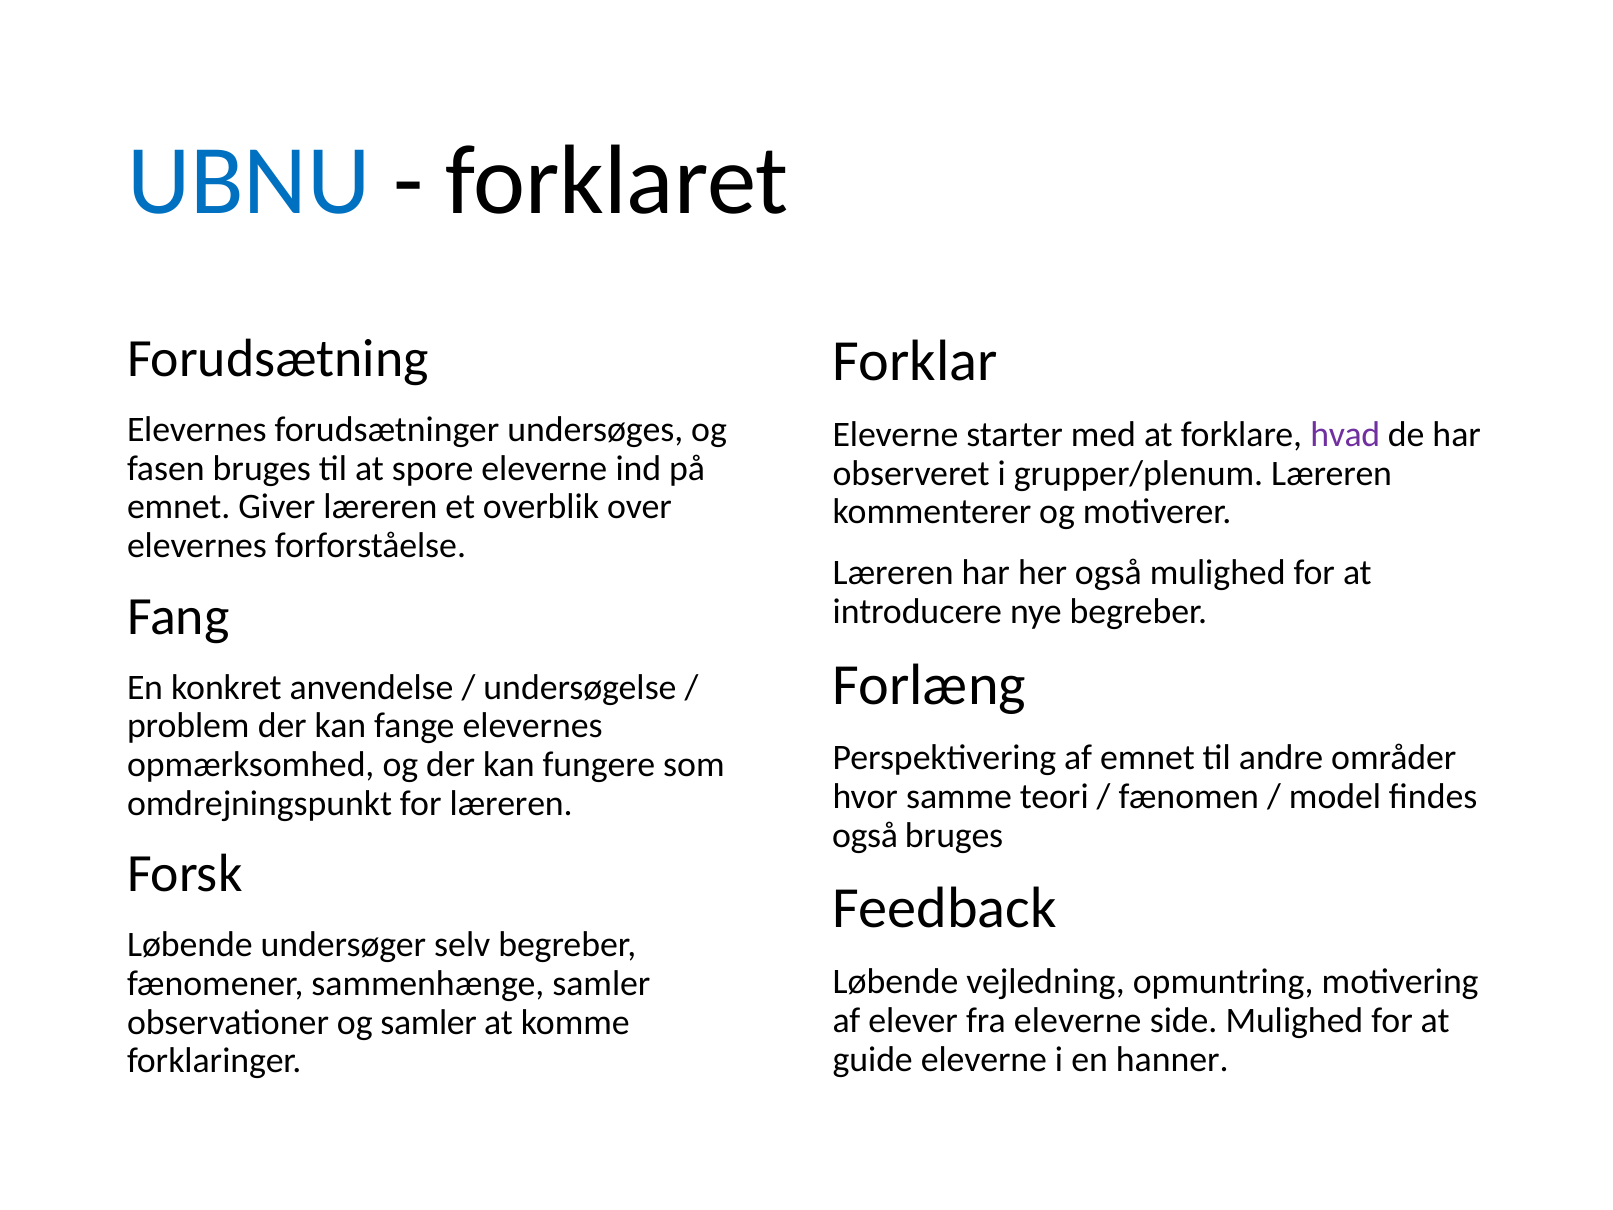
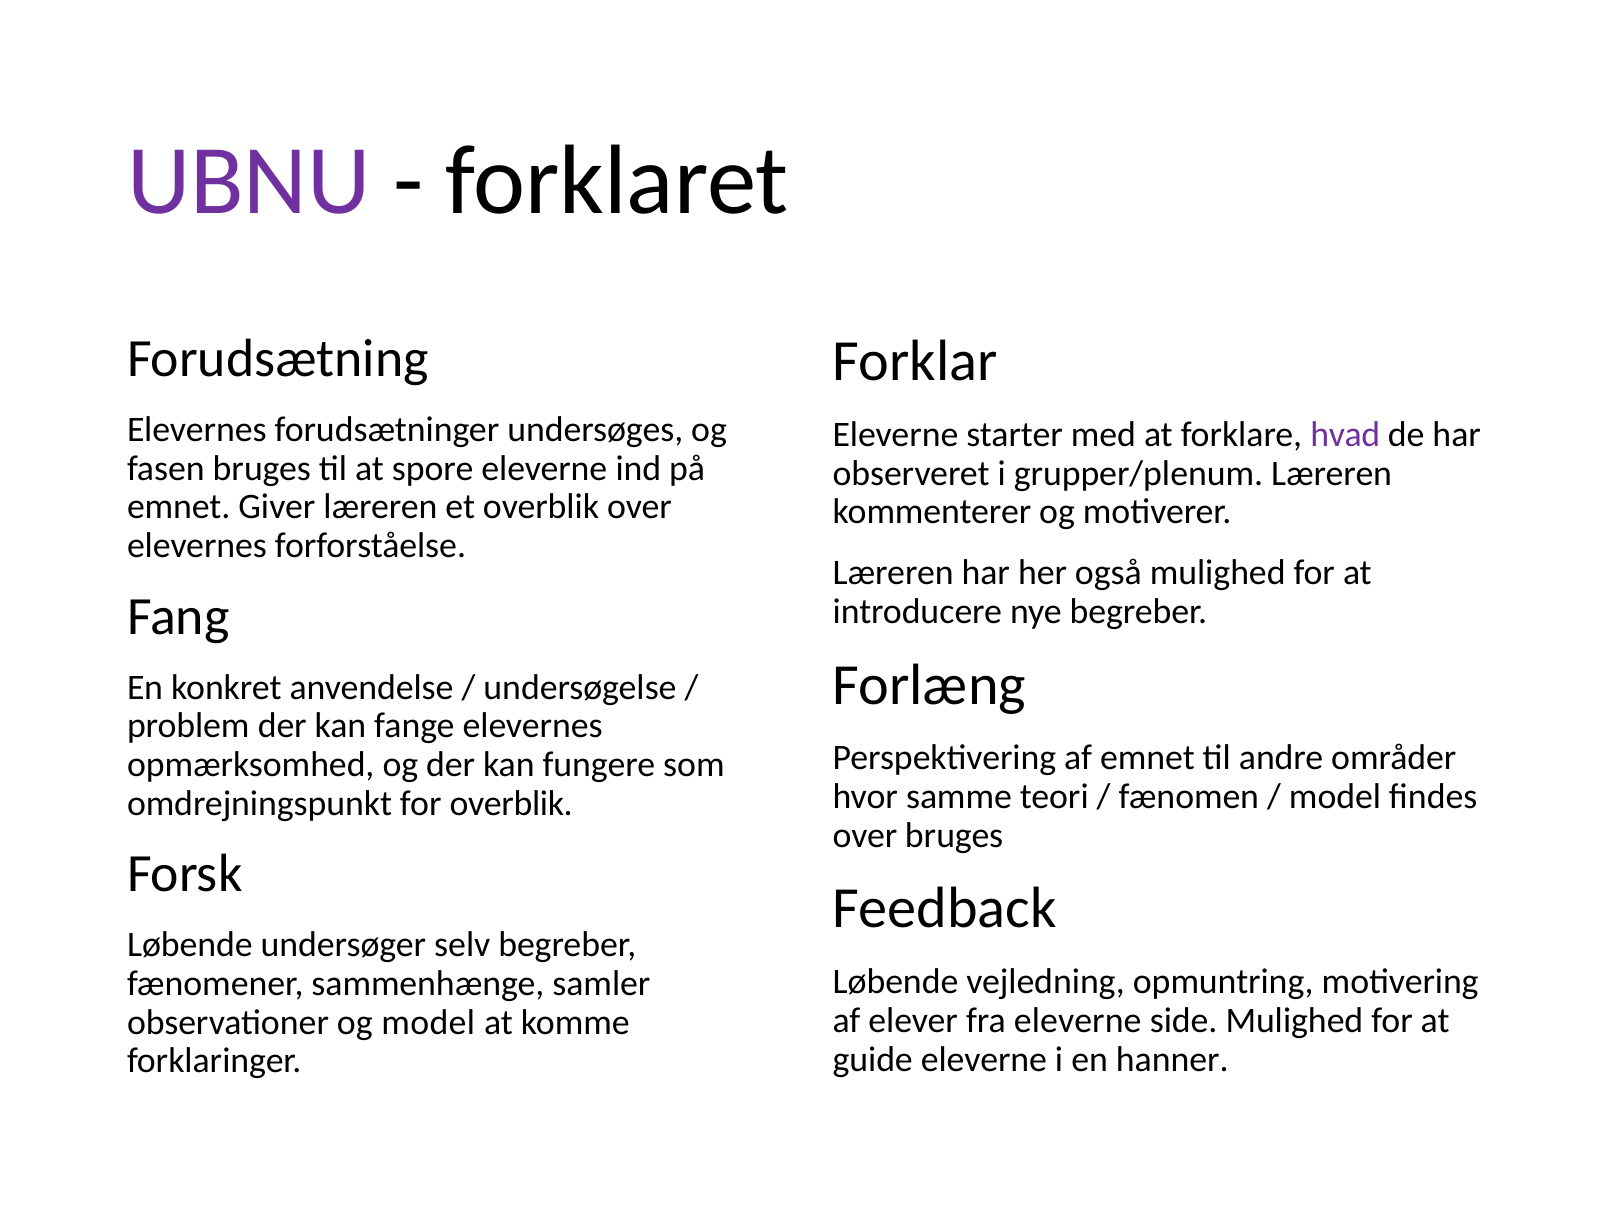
UBNU colour: blue -> purple
for læreren: læreren -> overblik
også at (865, 835): også -> over
og samler: samler -> model
